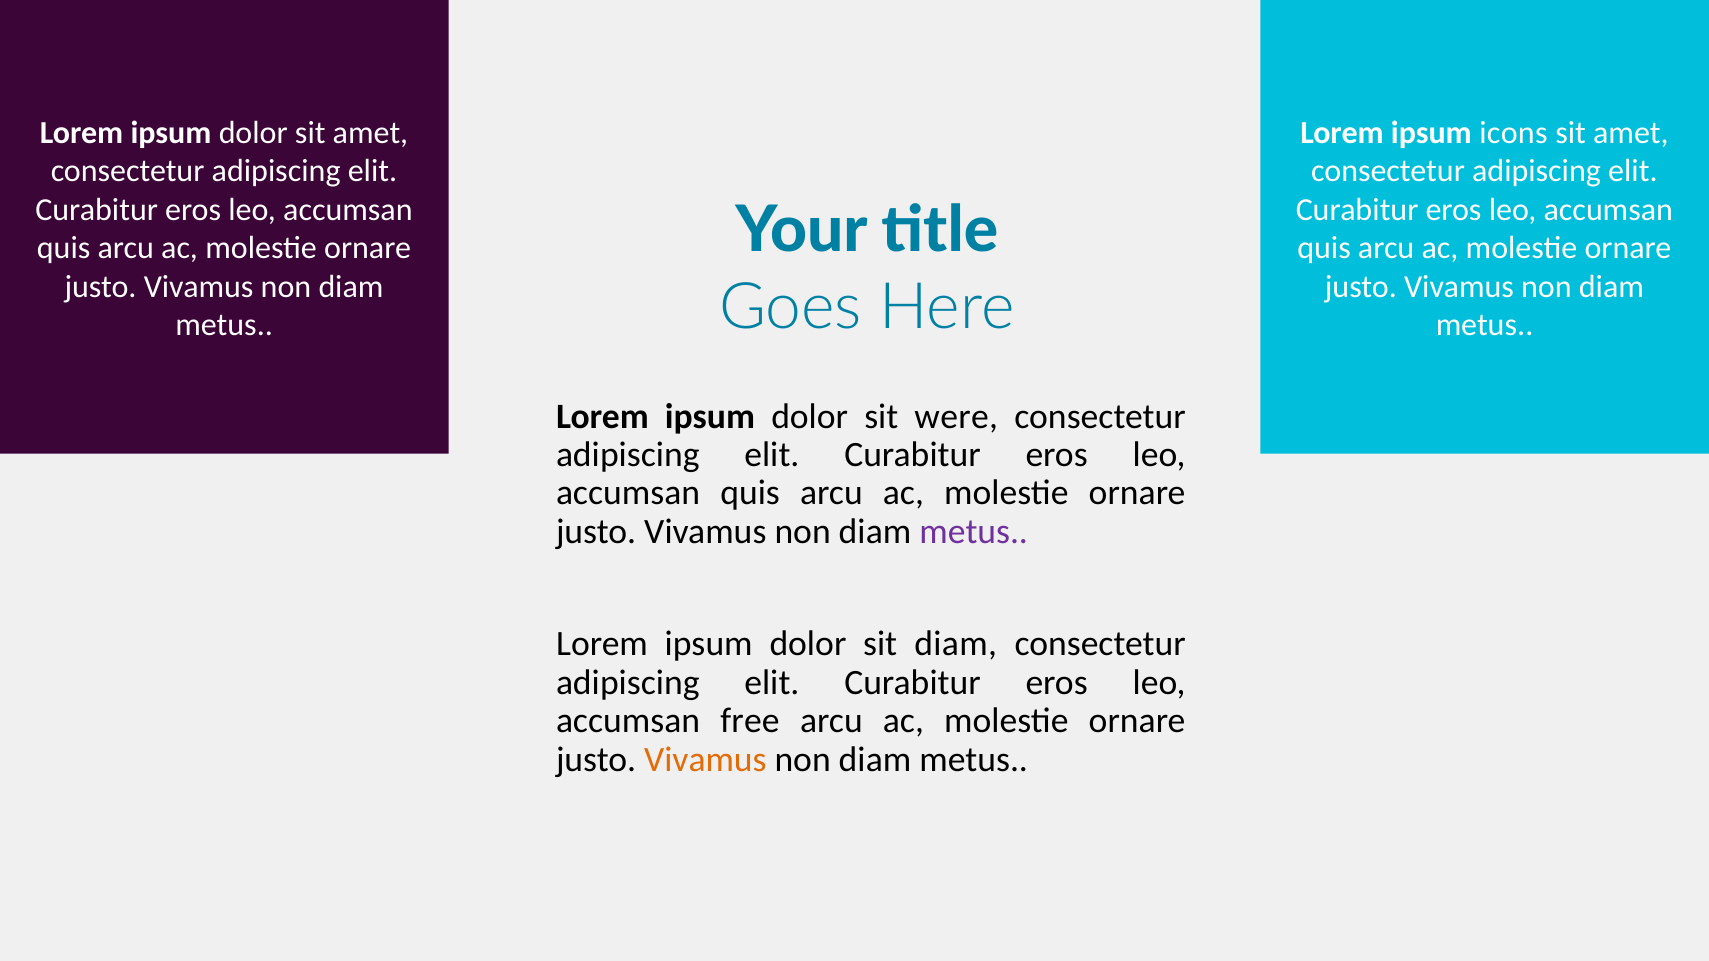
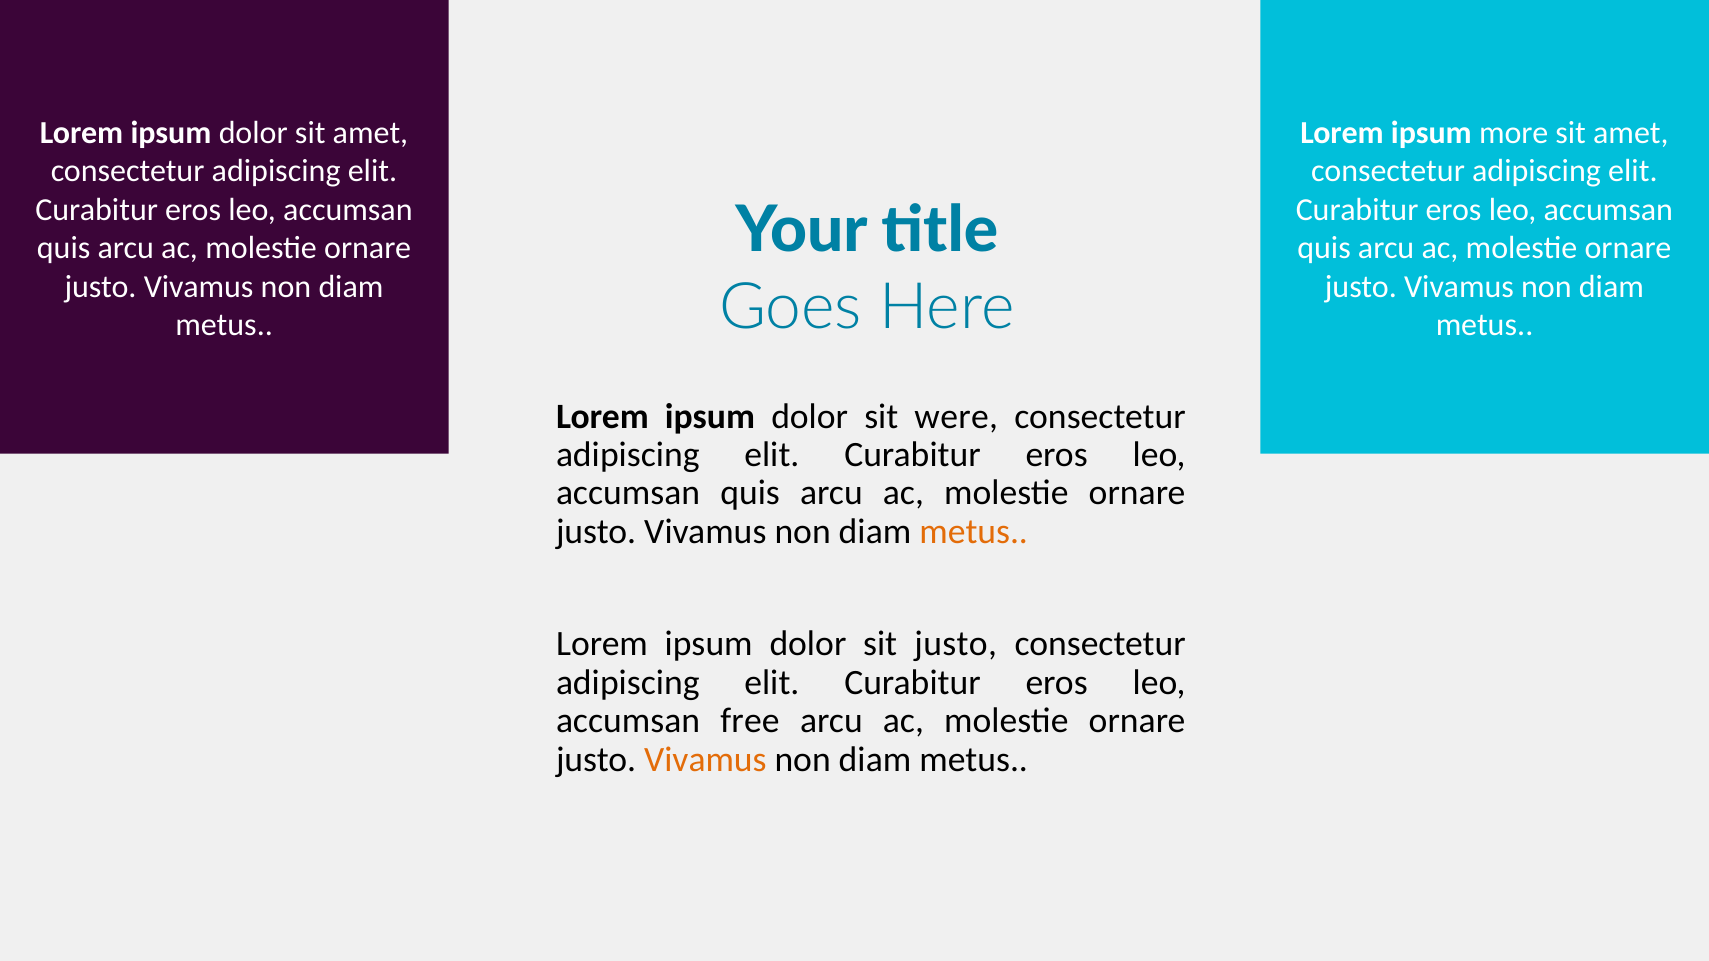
icons: icons -> more
metus at (974, 532) colour: purple -> orange
sit diam: diam -> justo
